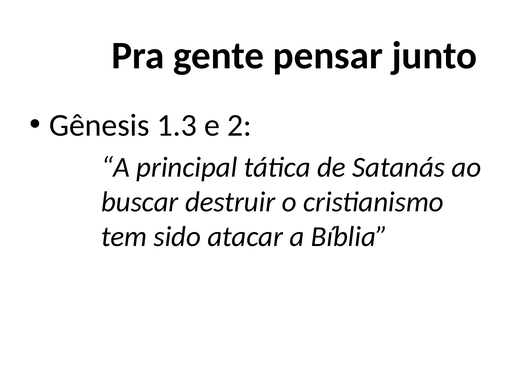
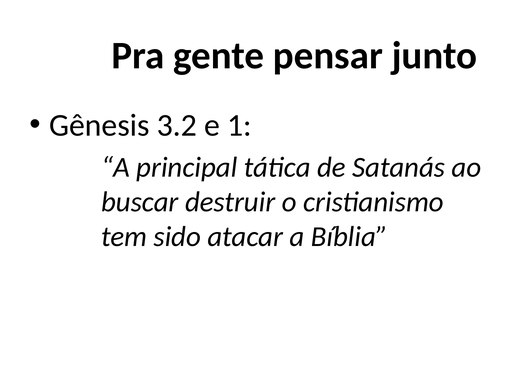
1.3: 1.3 -> 3.2
2: 2 -> 1
